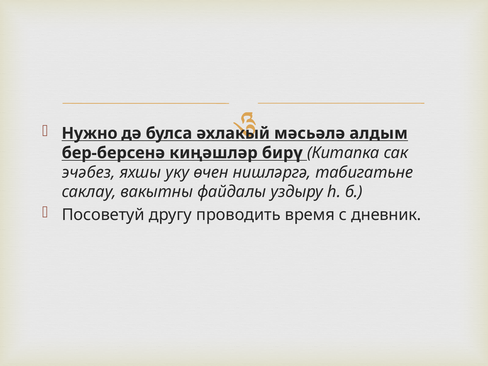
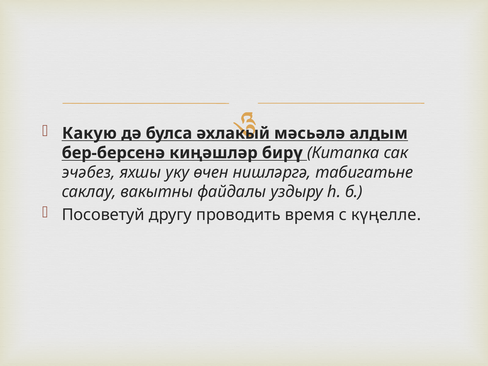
Нужно: Нужно -> Какую
дневник: дневник -> күңелле
